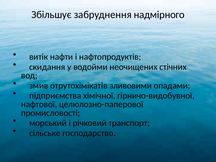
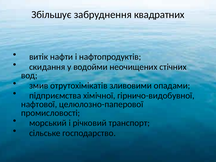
надмірного: надмірного -> квадратних
